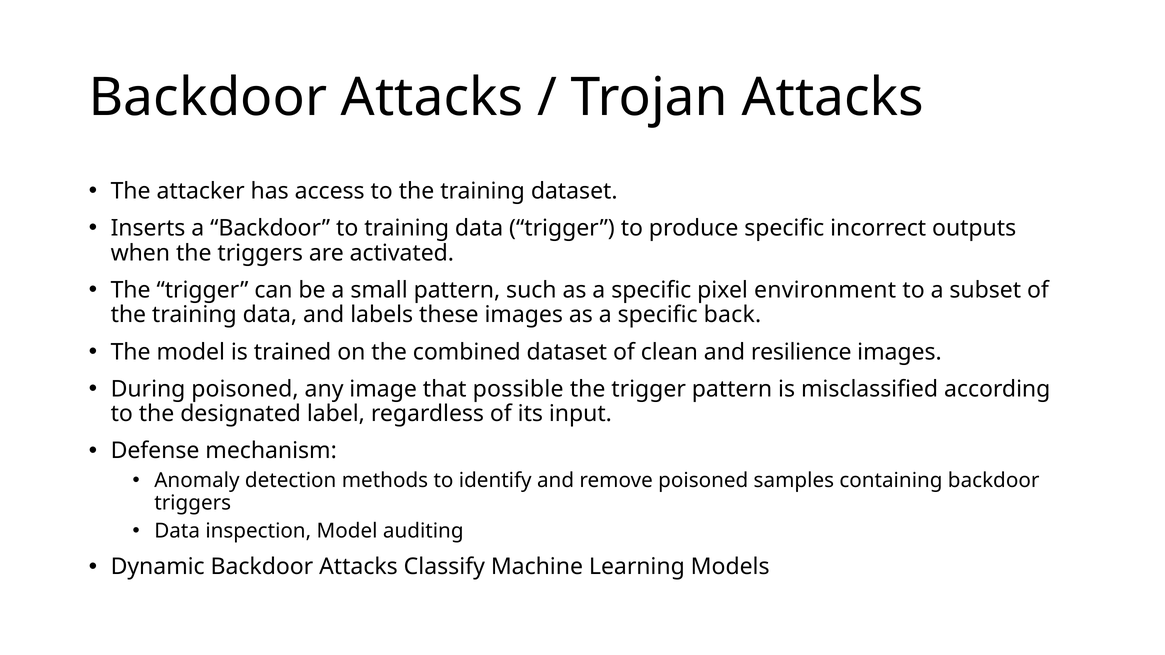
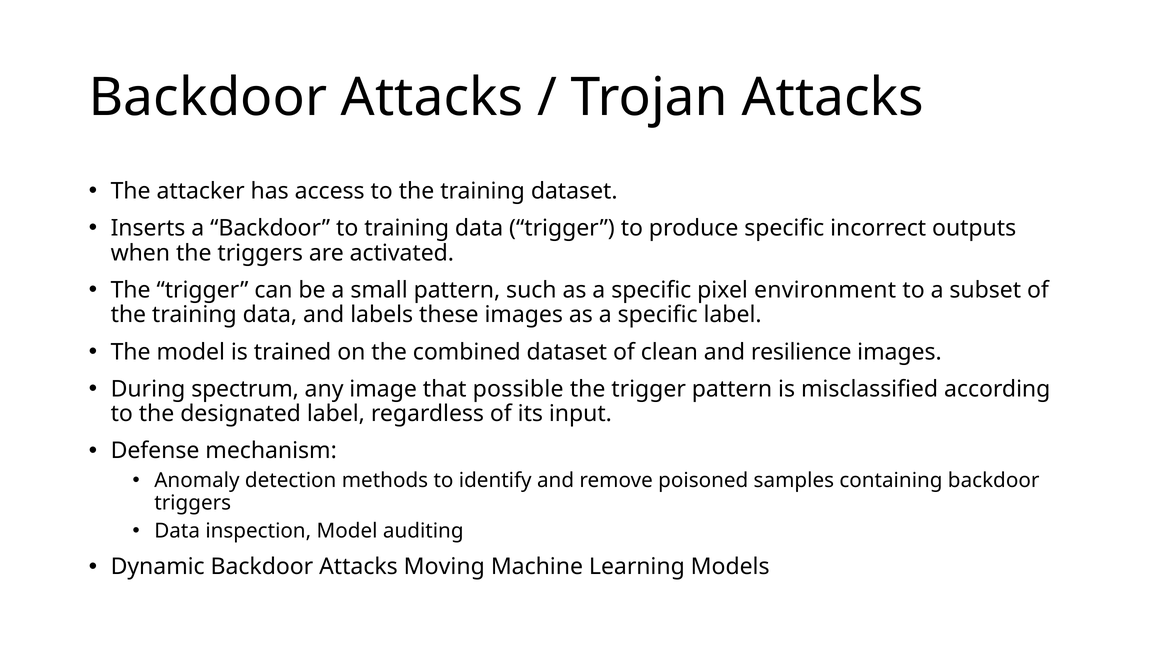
specific back: back -> label
During poisoned: poisoned -> spectrum
Classify: Classify -> Moving
